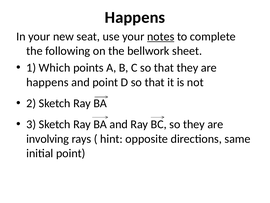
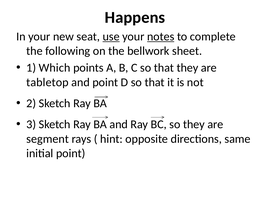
use underline: none -> present
happens at (47, 82): happens -> tabletop
involving: involving -> segment
